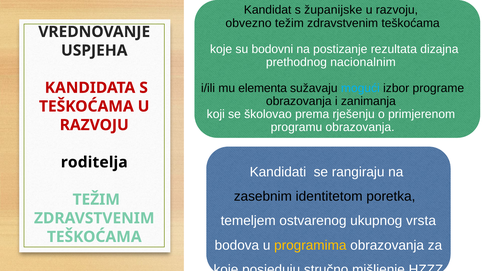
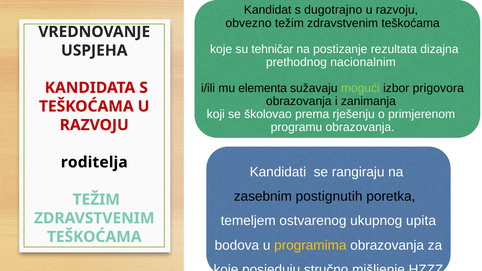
županijske: županijske -> dugotrajno
bodovni: bodovni -> tehničar
mogući colour: light blue -> light green
programe: programe -> prigovora
identitetom: identitetom -> postignutih
vrsta: vrsta -> upita
